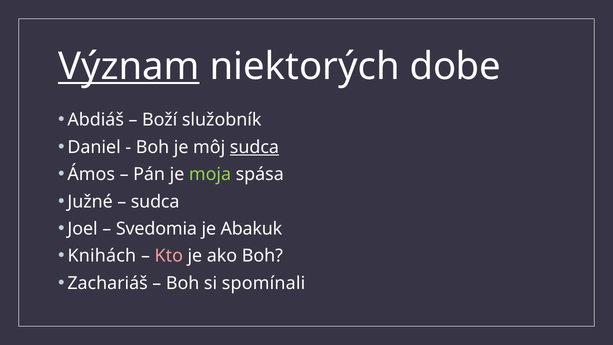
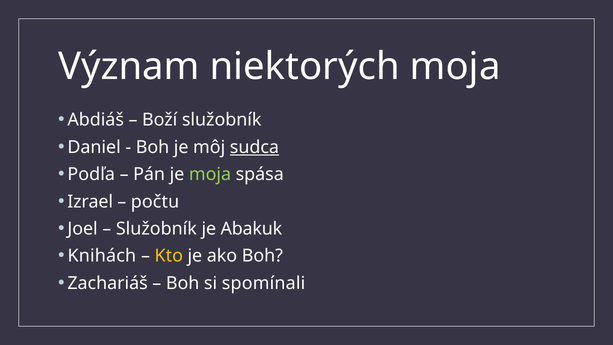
Význam underline: present -> none
niektorých dobe: dobe -> moja
Ámos: Ámos -> Podľa
Južné: Južné -> Izrael
sudca at (155, 201): sudca -> počtu
Svedomia at (156, 229): Svedomia -> Služobník
Kto colour: pink -> yellow
